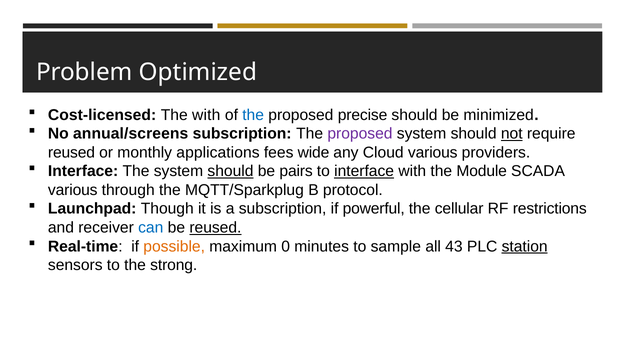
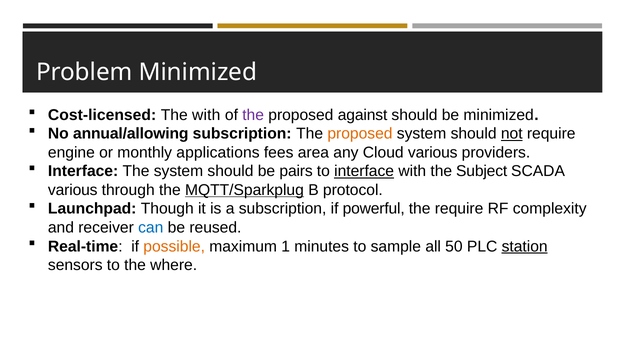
Problem Optimized: Optimized -> Minimized
the at (253, 115) colour: blue -> purple
precise: precise -> against
annual/screens: annual/screens -> annual/allowing
proposed at (360, 134) colour: purple -> orange
reused at (71, 152): reused -> engine
wide: wide -> area
should at (230, 171) underline: present -> none
Module: Module -> Subject
MQTT/Sparkplug underline: none -> present
the cellular: cellular -> require
restrictions: restrictions -> complexity
reused at (215, 227) underline: present -> none
0: 0 -> 1
43: 43 -> 50
strong: strong -> where
